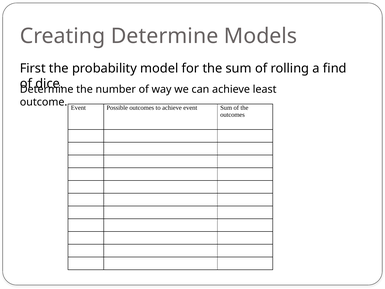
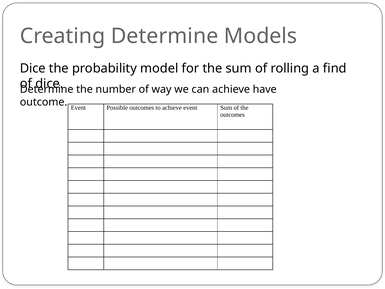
First at (33, 68): First -> Dice
least: least -> have
